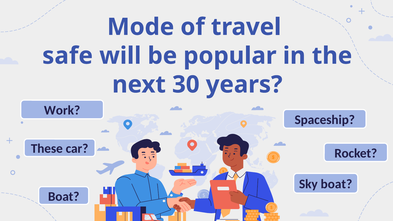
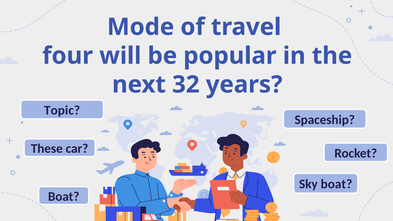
safe: safe -> four
30: 30 -> 32
Work: Work -> Topic
